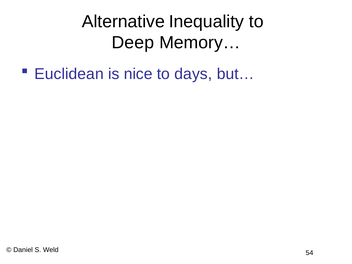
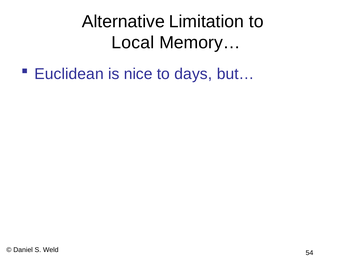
Inequality: Inequality -> Limitation
Deep: Deep -> Local
